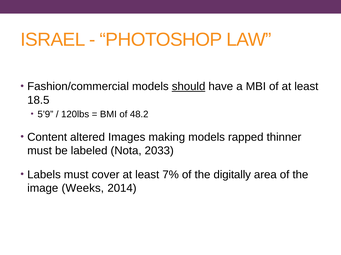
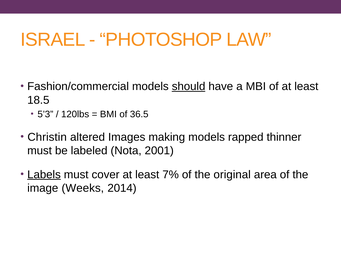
5’9: 5’9 -> 5’3
48.2: 48.2 -> 36.5
Content: Content -> Christin
2033: 2033 -> 2001
Labels underline: none -> present
digitally: digitally -> original
